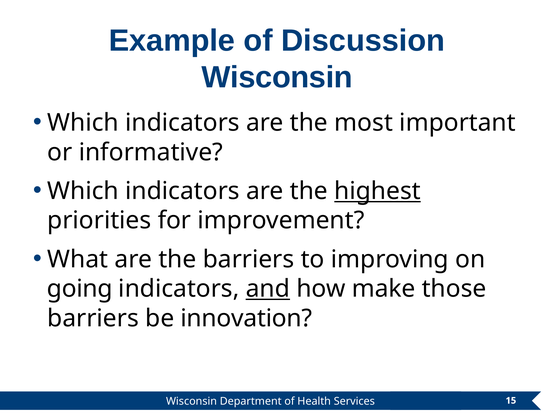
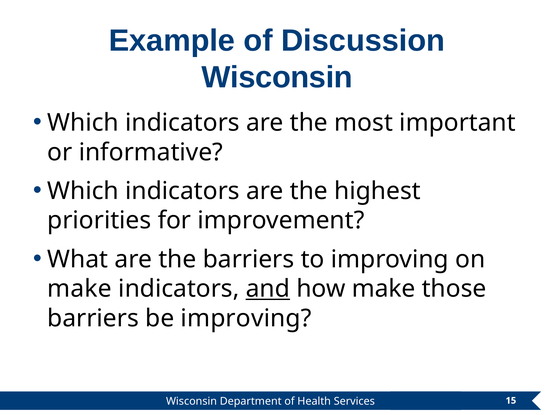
highest underline: present -> none
going at (80, 289): going -> make
be innovation: innovation -> improving
